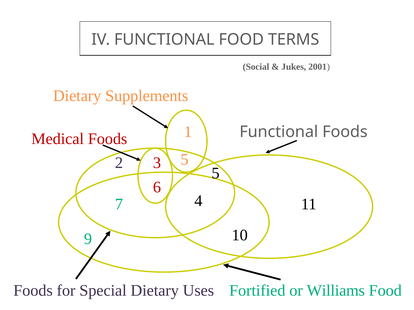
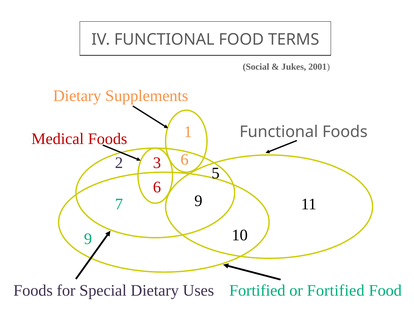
3 5: 5 -> 6
7 4: 4 -> 9
or Williams: Williams -> Fortified
